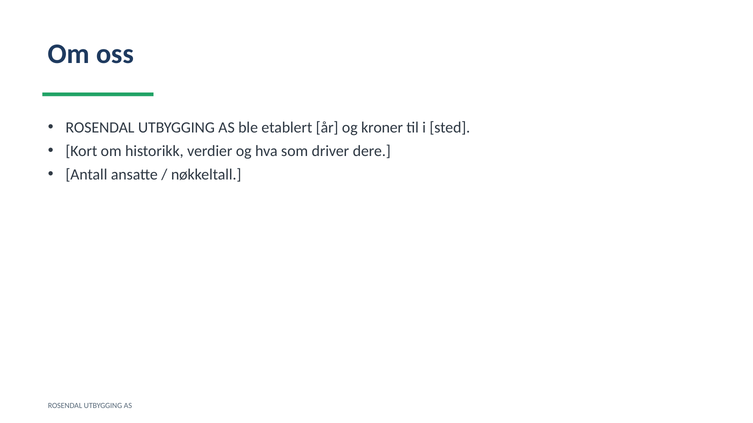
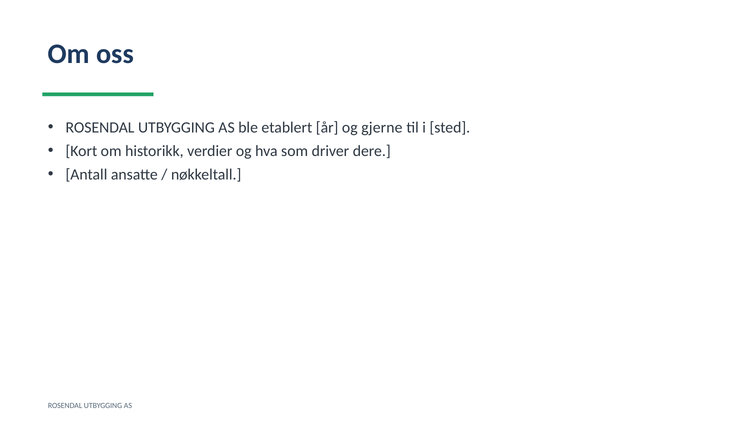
kroner: kroner -> gjerne
